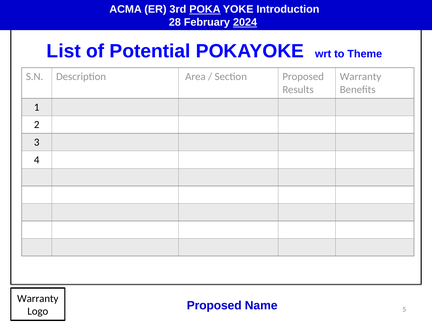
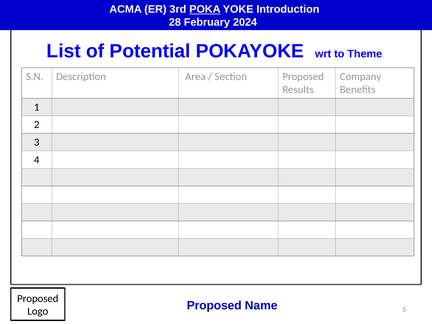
2024 underline: present -> none
Warranty at (361, 77): Warranty -> Company
Warranty at (38, 298): Warranty -> Proposed
